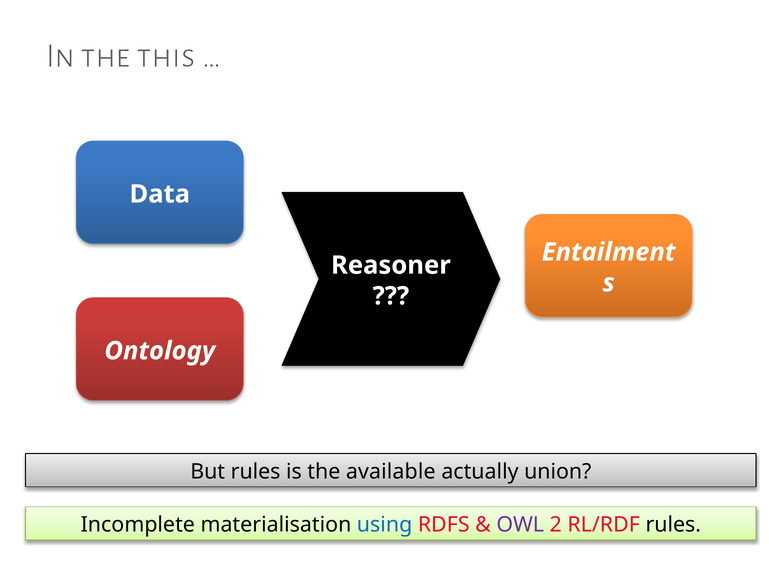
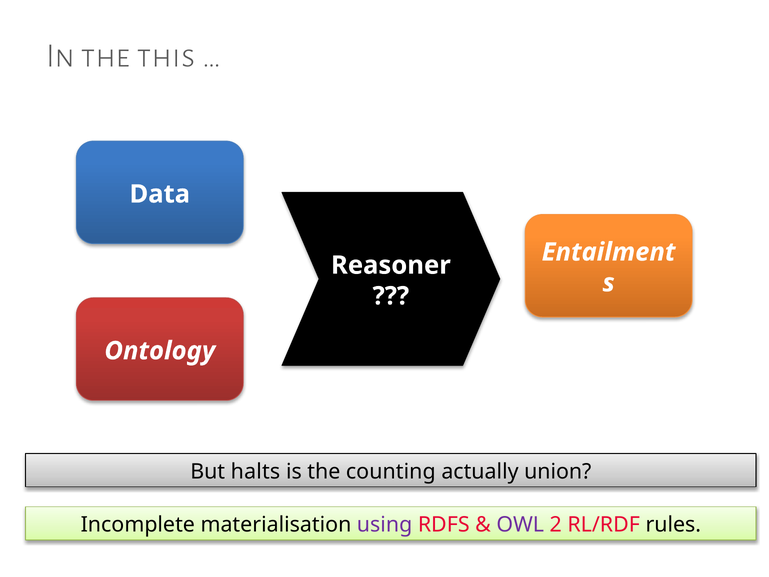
But rules: rules -> halts
available: available -> counting
using colour: blue -> purple
